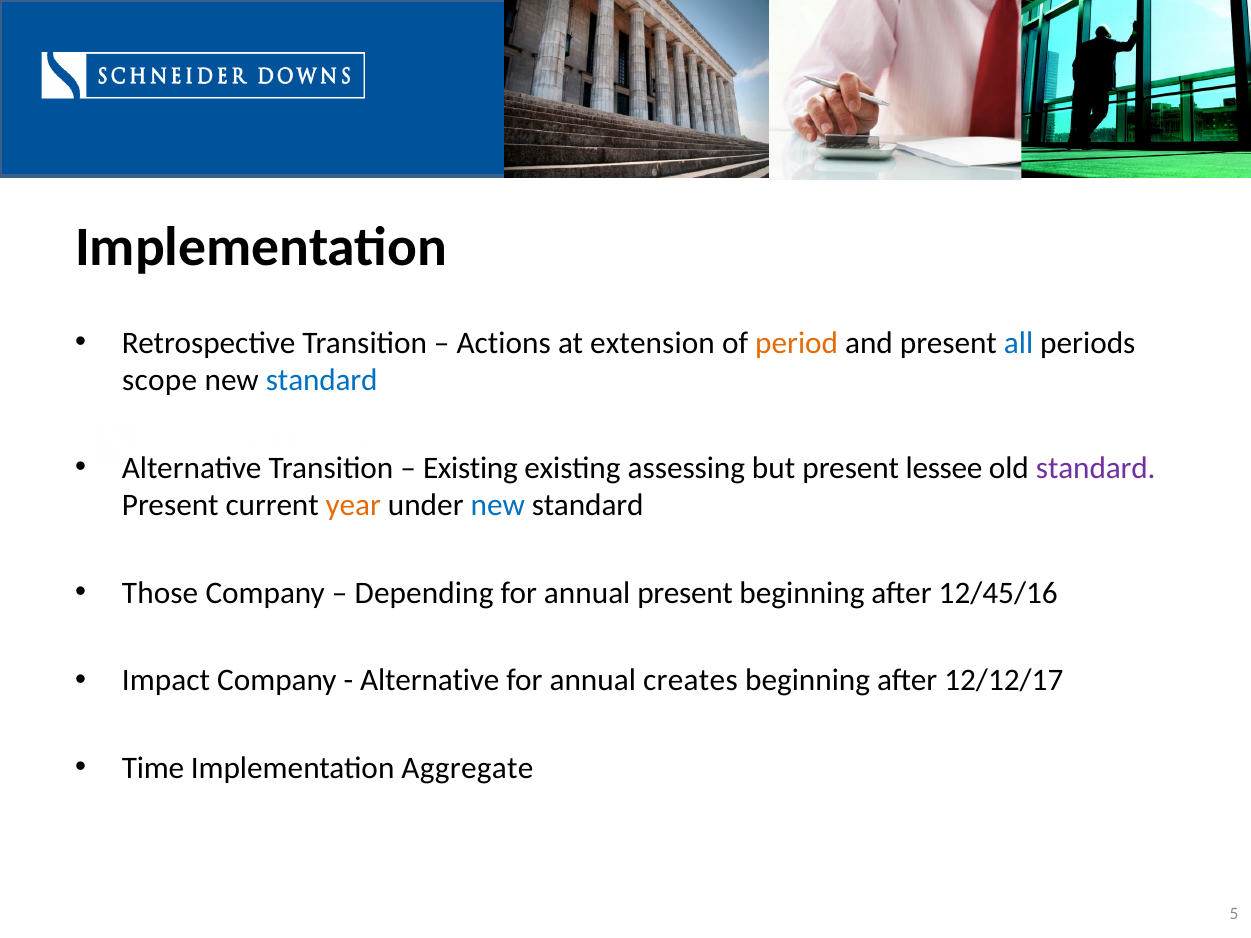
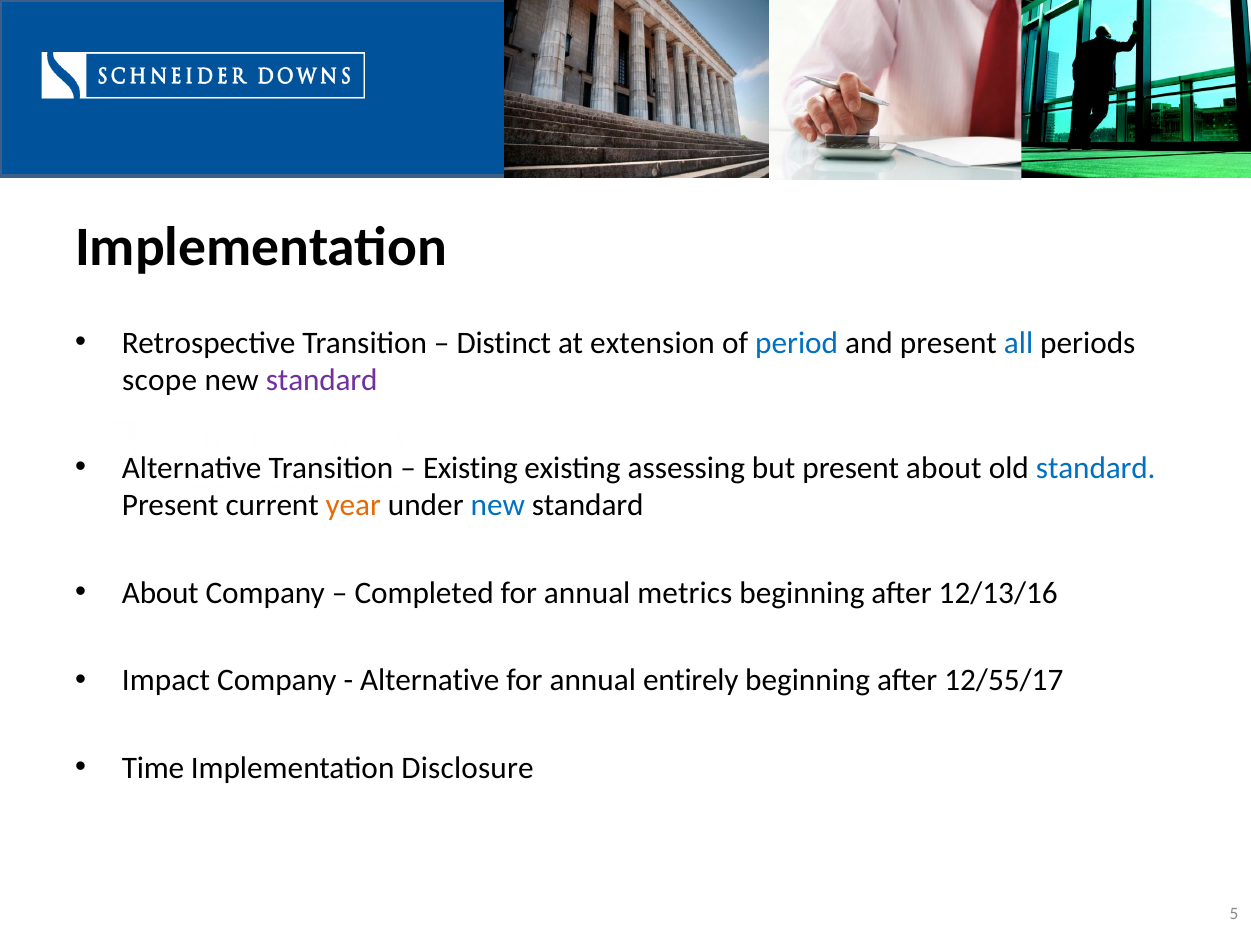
Actions: Actions -> Distinct
period colour: orange -> blue
standard at (322, 380) colour: blue -> purple
present lessee: lessee -> about
standard at (1096, 468) colour: purple -> blue
Those at (160, 593): Those -> About
Depending: Depending -> Completed
annual present: present -> metrics
12/45/16: 12/45/16 -> 12/13/16
creates: creates -> entirely
12/12/17: 12/12/17 -> 12/55/17
Aggregate: Aggregate -> Disclosure
